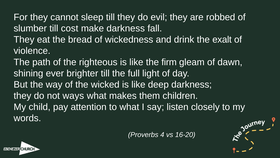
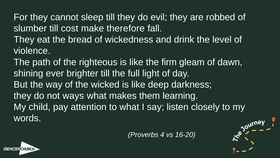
make darkness: darkness -> therefore
exalt: exalt -> level
children: children -> learning
